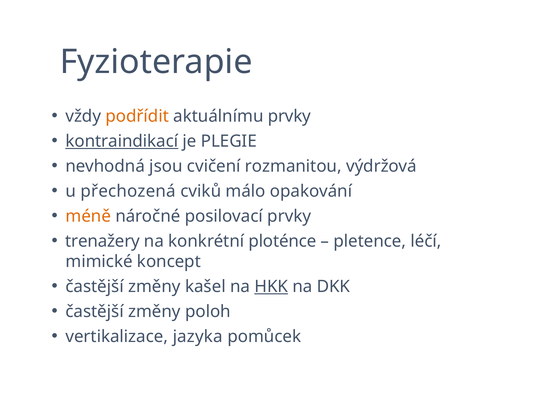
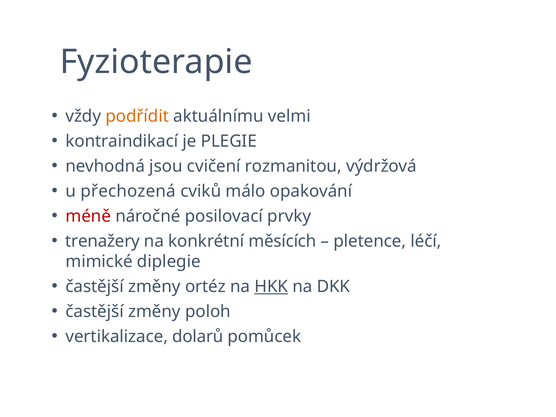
aktuálnímu prvky: prvky -> velmi
kontraindikací underline: present -> none
méně colour: orange -> red
ploténce: ploténce -> měsících
koncept: koncept -> diplegie
kašel: kašel -> ortéz
jazyka: jazyka -> dolarů
